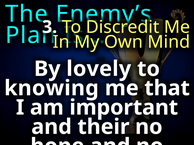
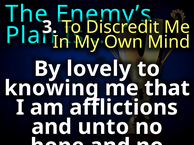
important: important -> afflictions
their: their -> unto
